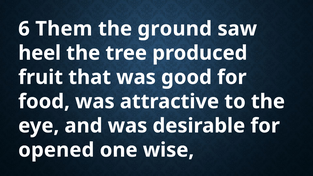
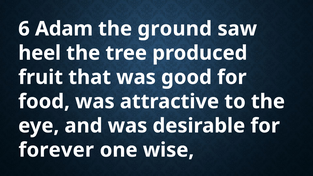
Them: Them -> Adam
opened: opened -> forever
